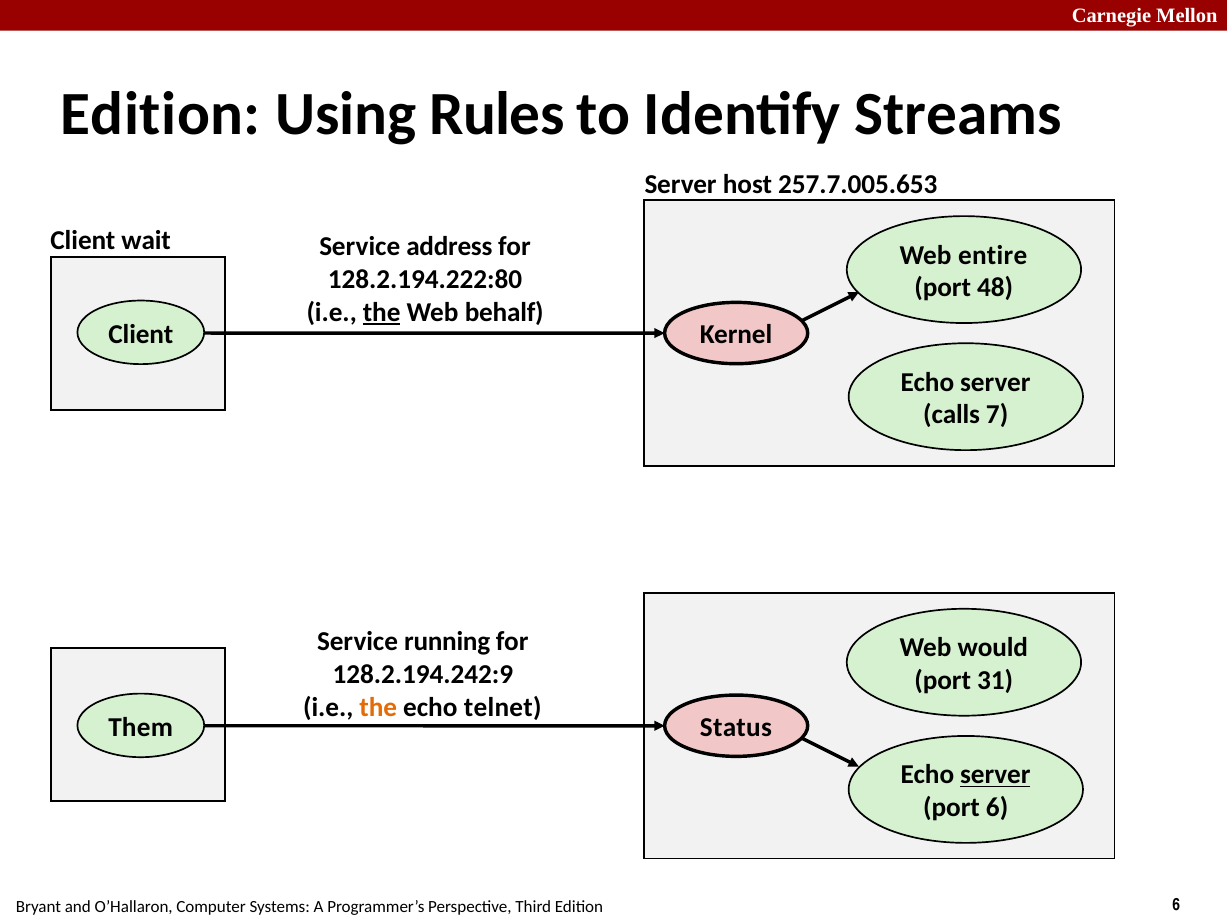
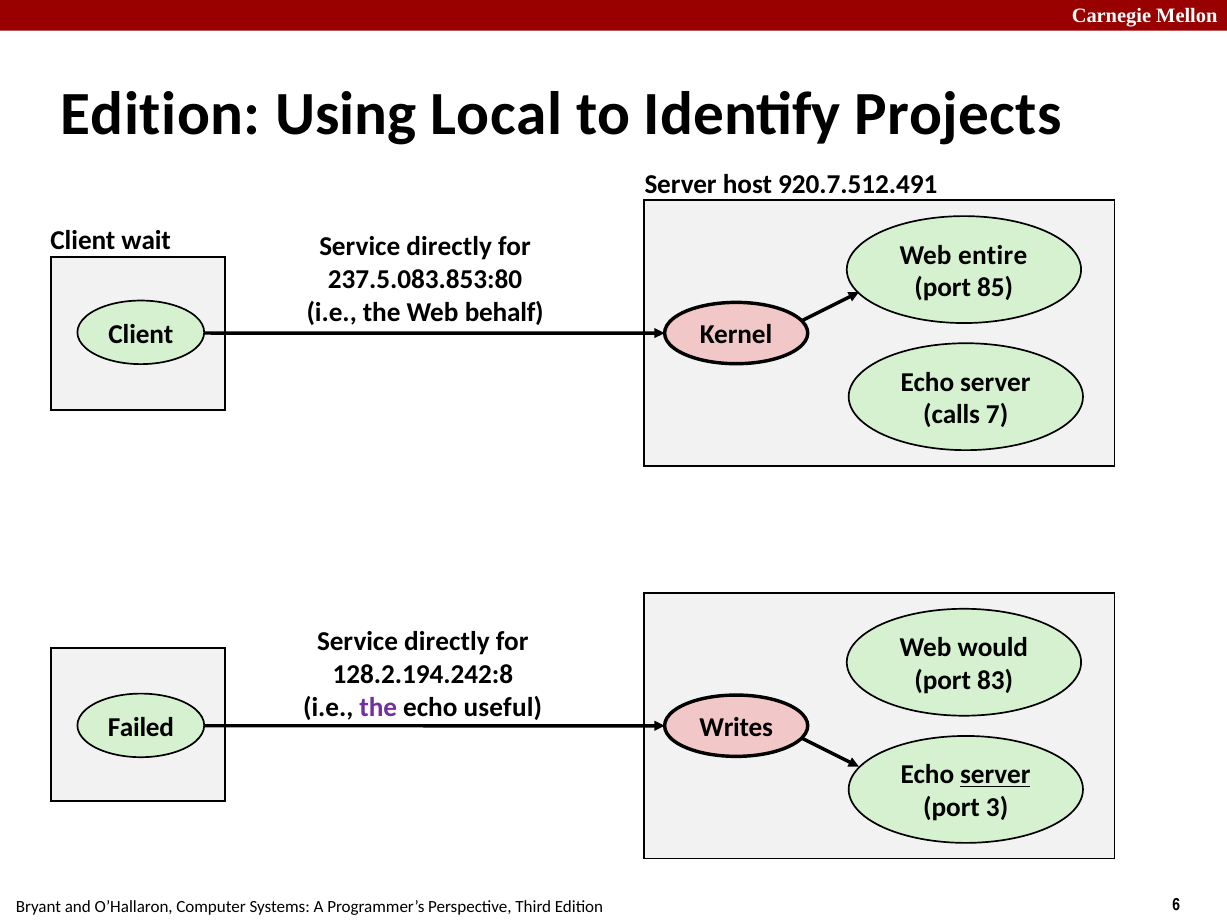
Rules: Rules -> Local
Streams: Streams -> Projects
257.7.005.653: 257.7.005.653 -> 920.7.512.491
address at (449, 247): address -> directly
128.2.194.222:80: 128.2.194.222:80 -> 237.5.083.853:80
48: 48 -> 85
the at (382, 312) underline: present -> none
running at (447, 642): running -> directly
128.2.194.242:9: 128.2.194.242:9 -> 128.2.194.242:8
31: 31 -> 83
the at (378, 707) colour: orange -> purple
telnet: telnet -> useful
Them: Them -> Failed
Status: Status -> Writes
port 6: 6 -> 3
